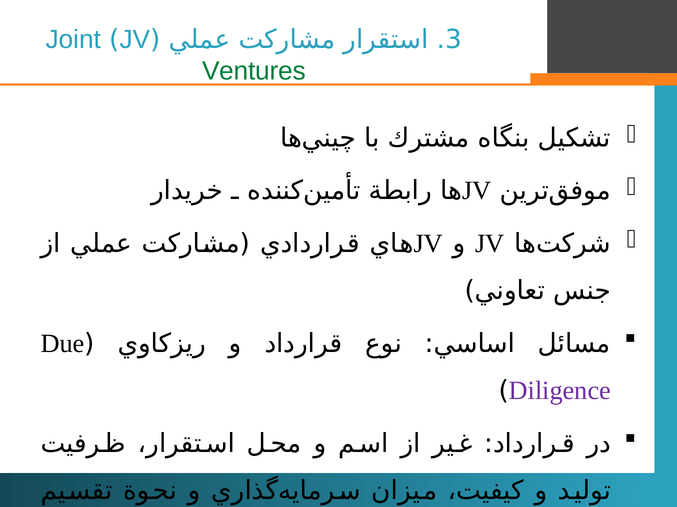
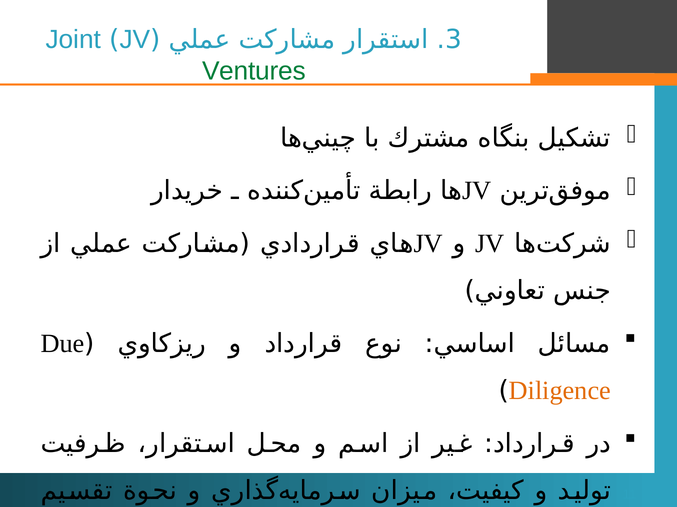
Diligence colour: purple -> orange
